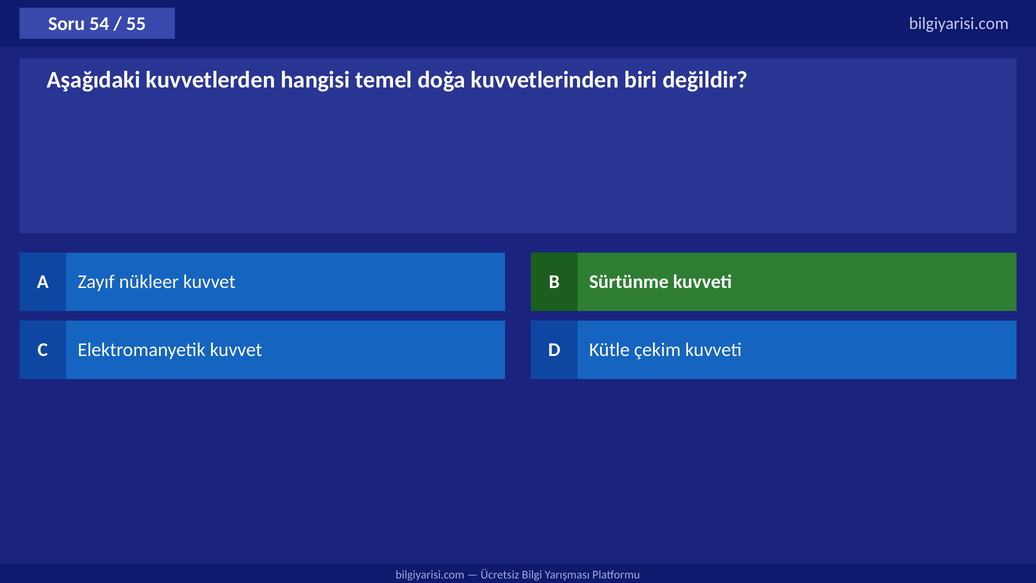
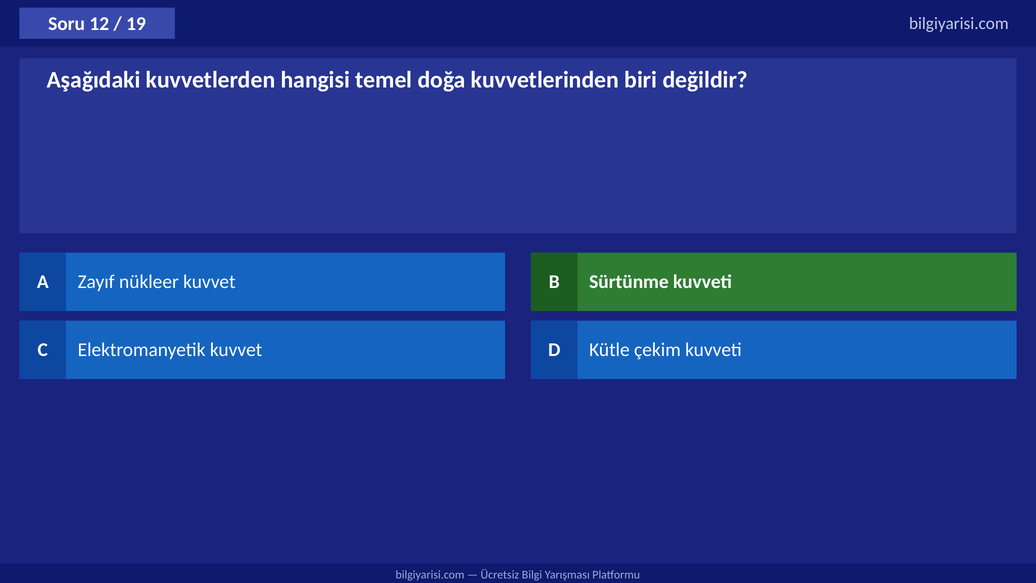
54: 54 -> 12
55: 55 -> 19
